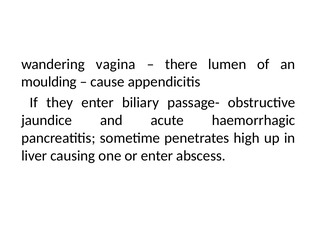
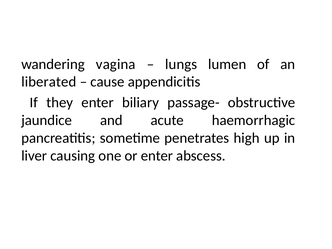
there: there -> lungs
moulding: moulding -> liberated
